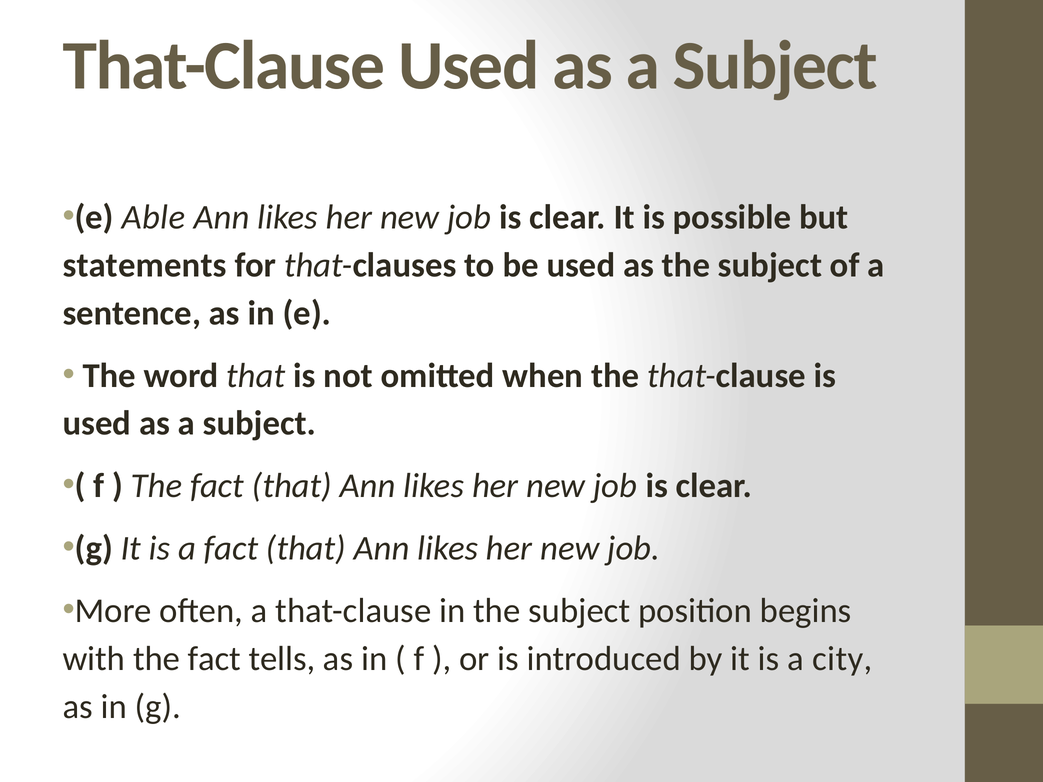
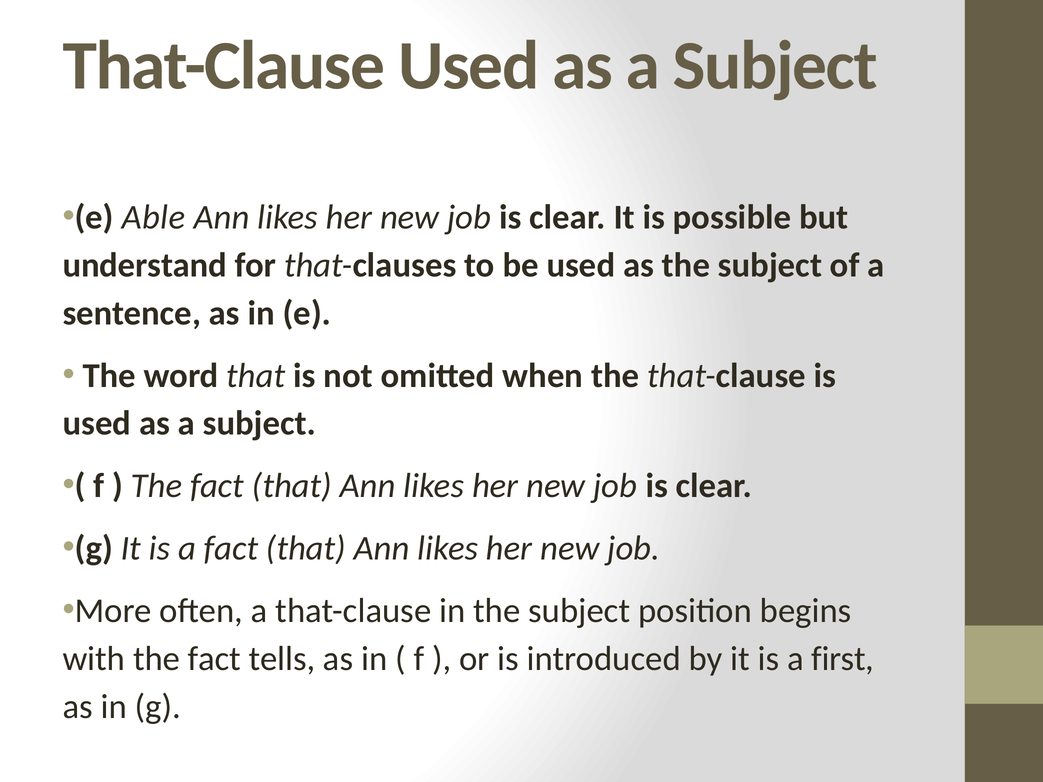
statements: statements -> understand
city: city -> first
